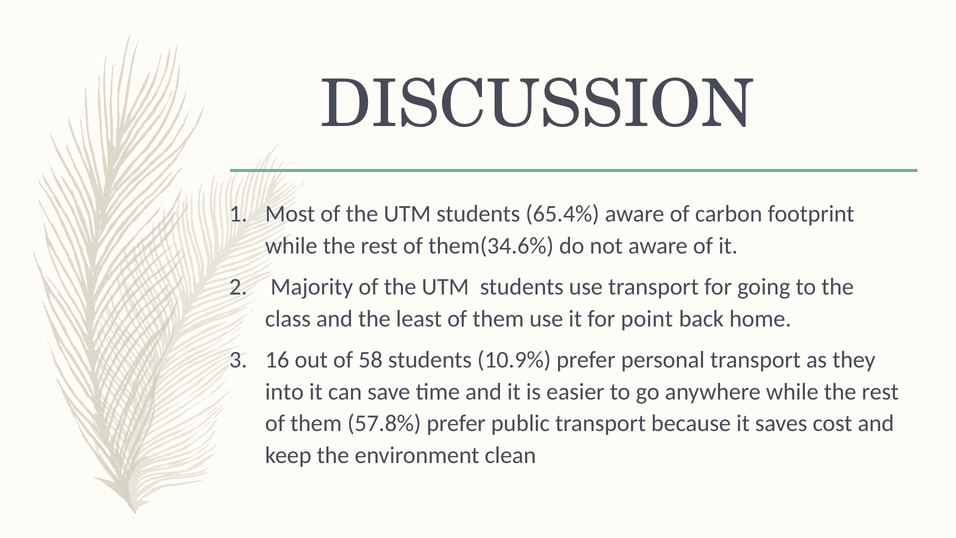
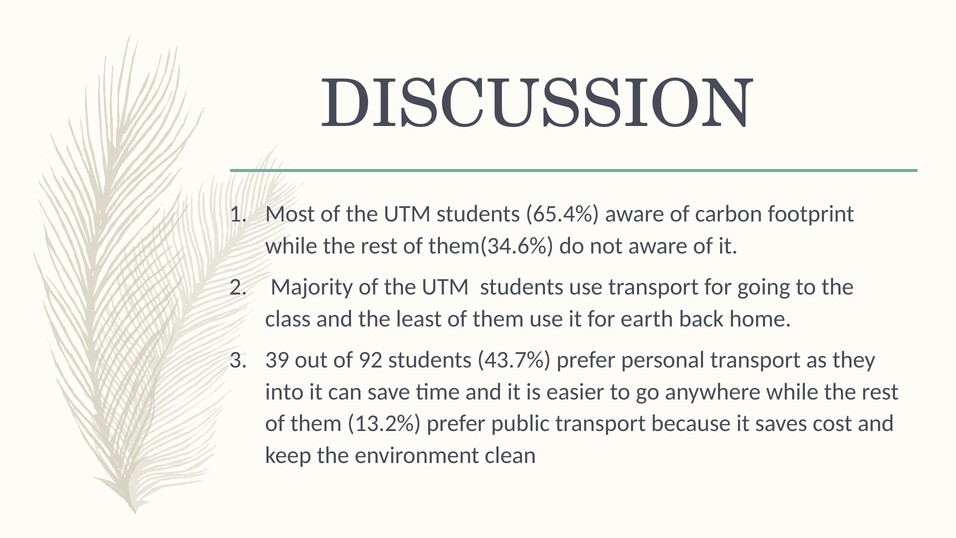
point: point -> earth
16: 16 -> 39
58: 58 -> 92
10.9%: 10.9% -> 43.7%
57.8%: 57.8% -> 13.2%
